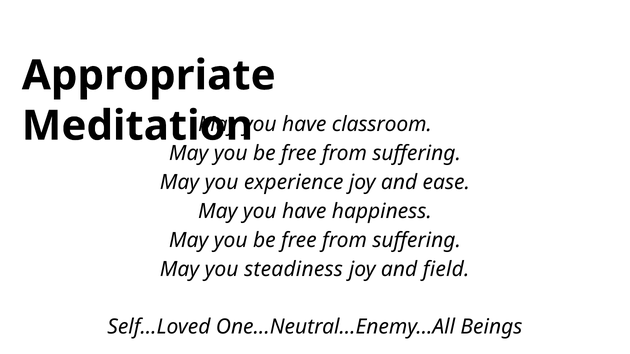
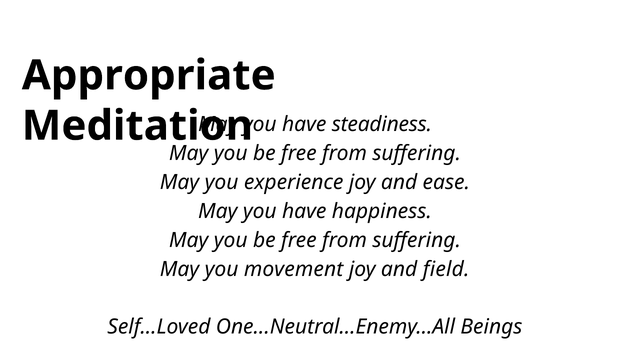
classroom: classroom -> steadiness
steadiness: steadiness -> movement
